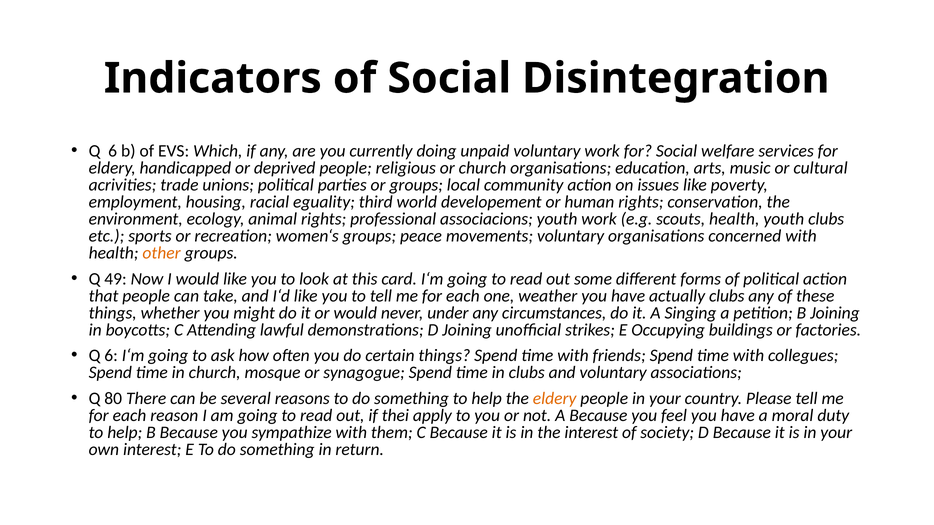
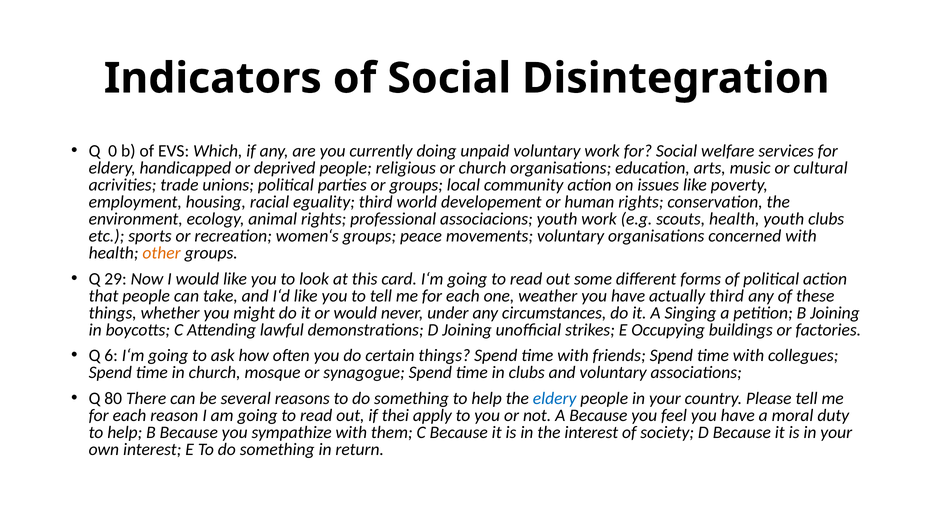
6 at (113, 151): 6 -> 0
49: 49 -> 29
actually clubs: clubs -> third
eldery at (555, 399) colour: orange -> blue
